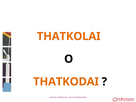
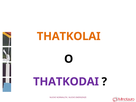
THATKODAI colour: orange -> purple
